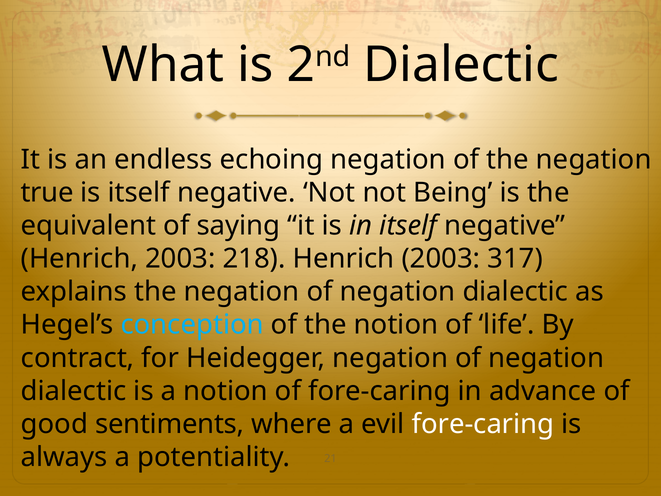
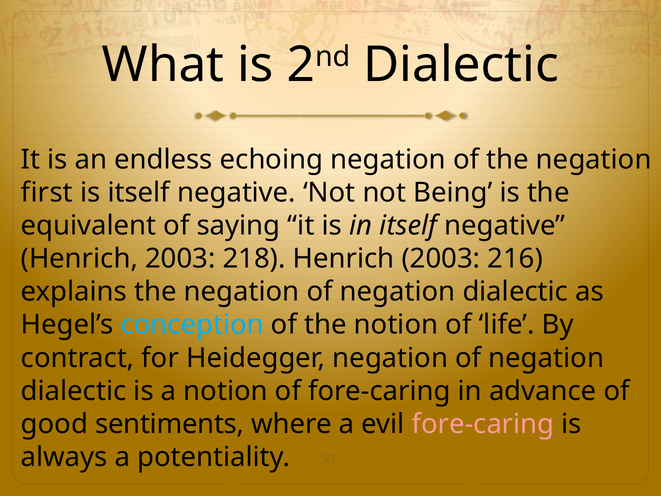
true: true -> first
317: 317 -> 216
fore-caring at (483, 424) colour: white -> pink
